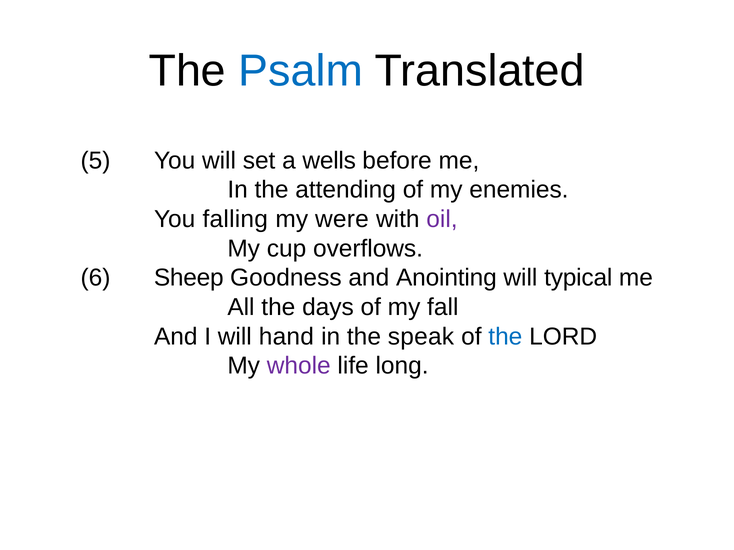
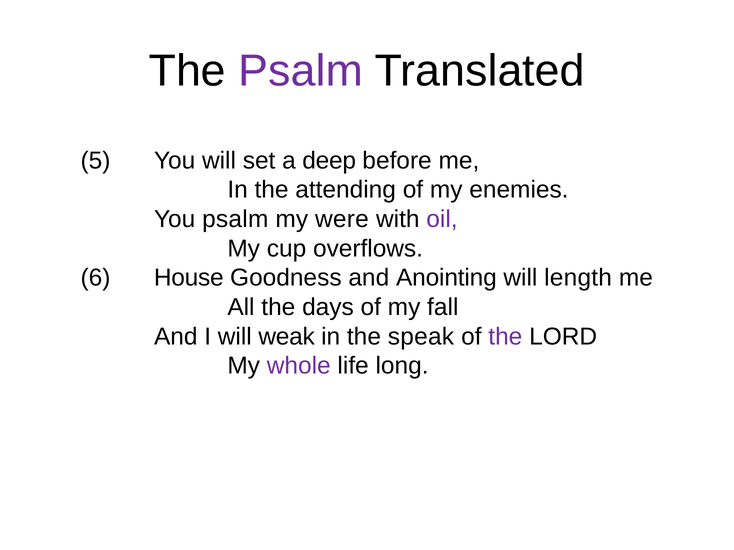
Psalm at (301, 71) colour: blue -> purple
wells: wells -> deep
You falling: falling -> psalm
Sheep: Sheep -> House
typical: typical -> length
hand: hand -> weak
the at (505, 337) colour: blue -> purple
